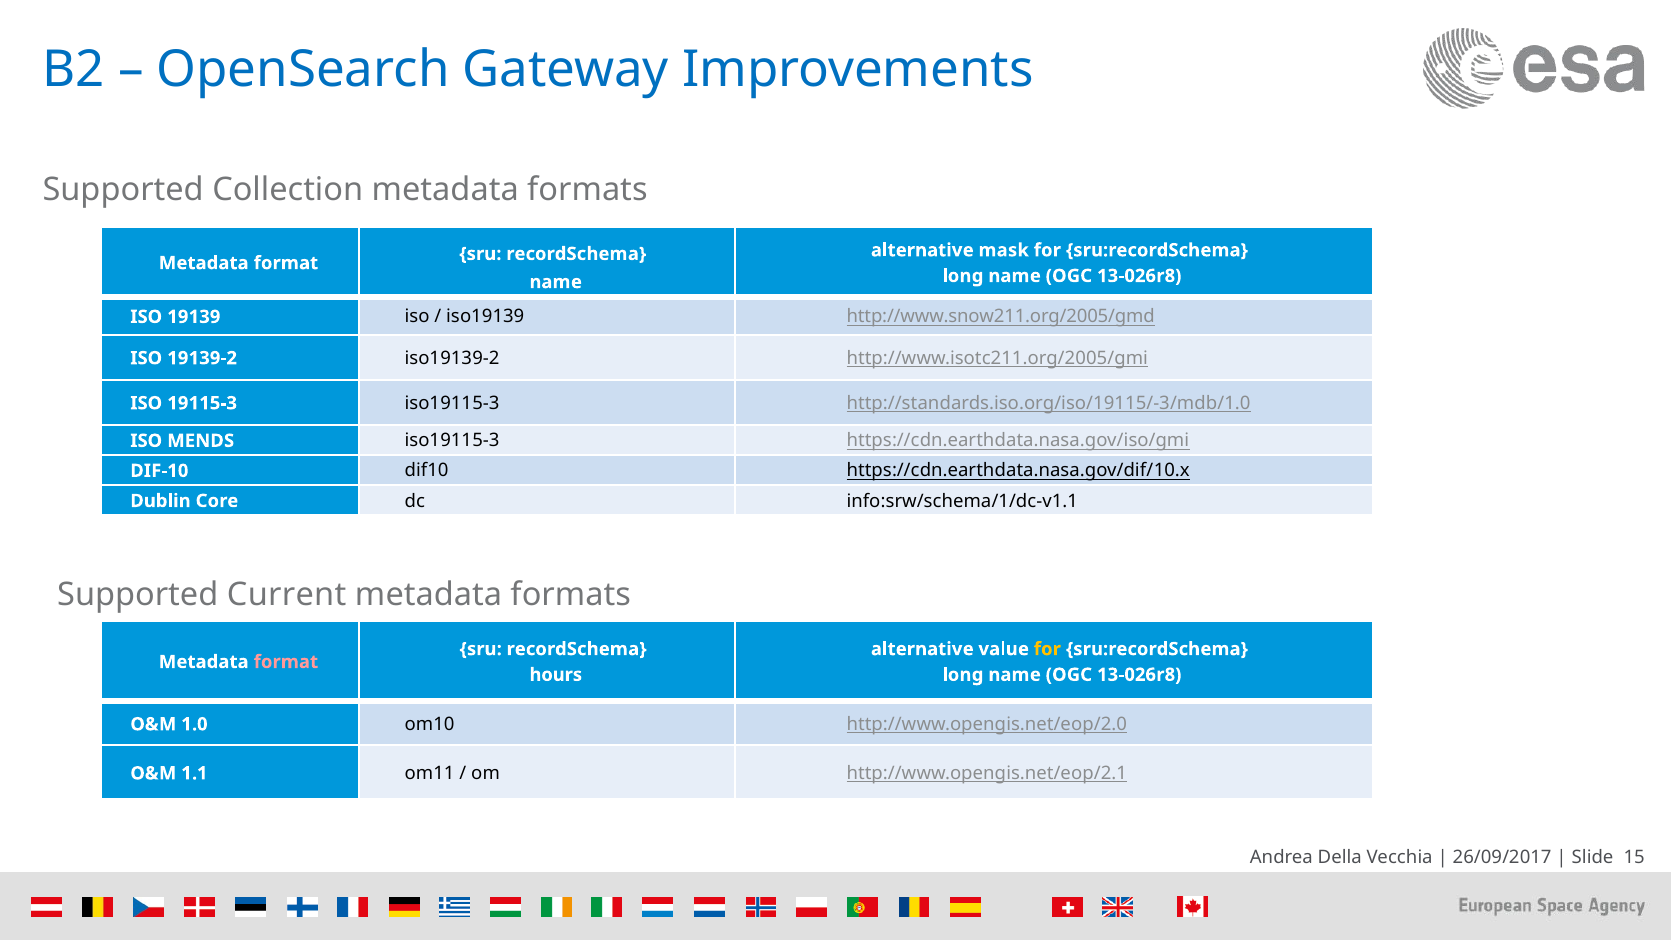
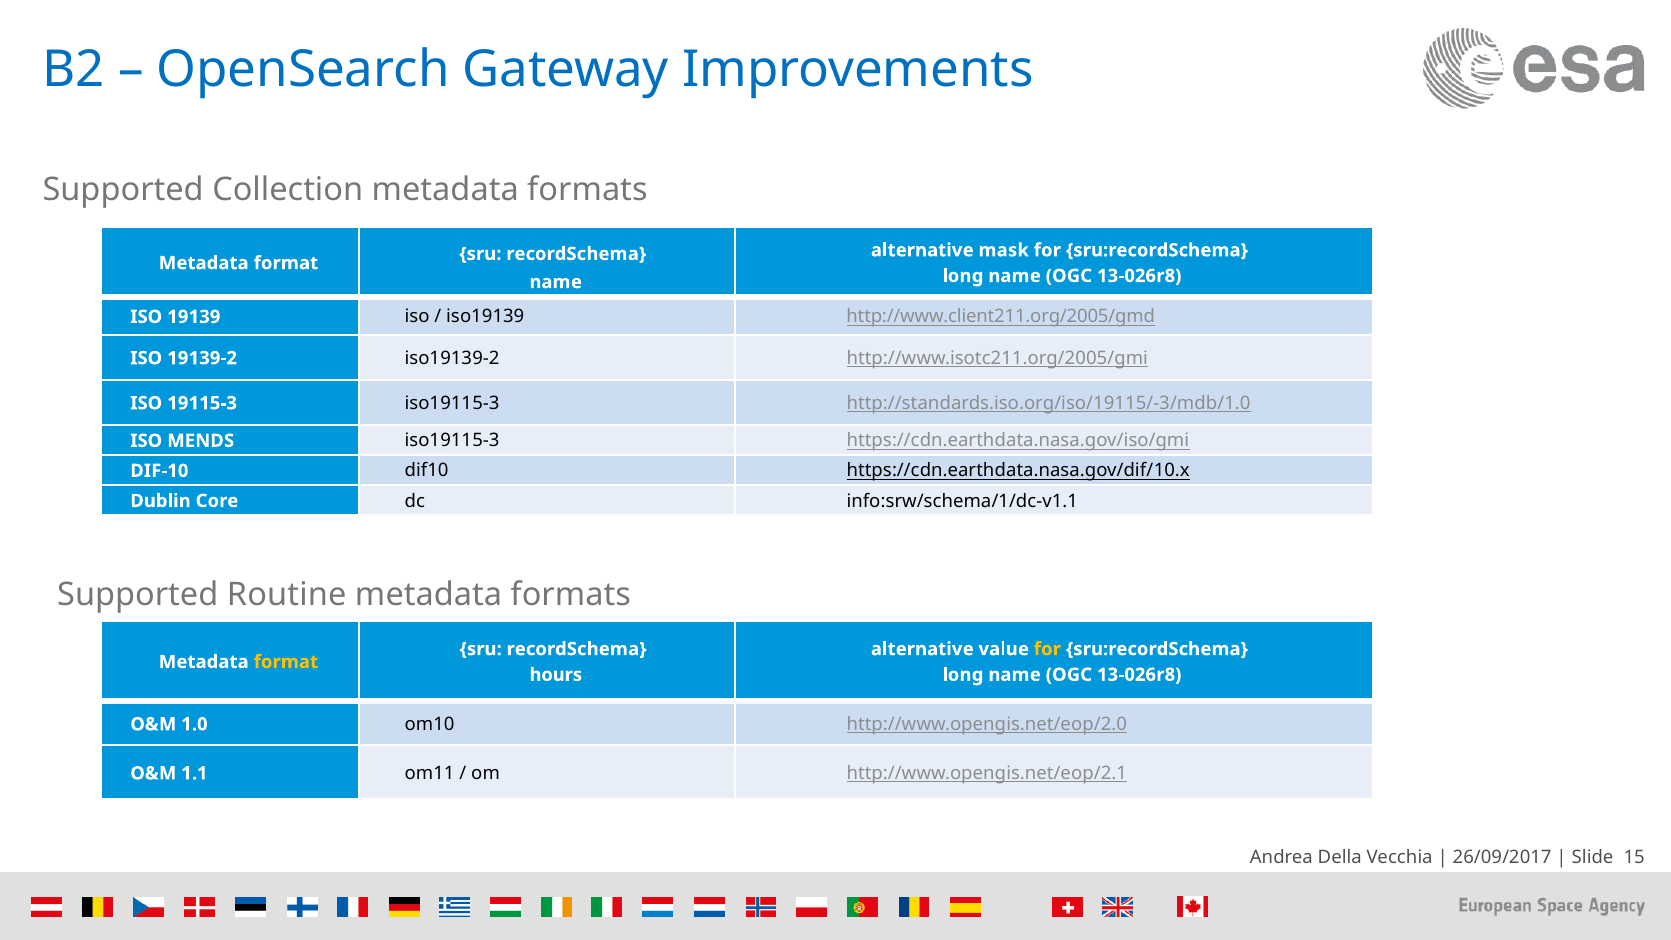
http://www.snow211.org/2005/gmd: http://www.snow211.org/2005/gmd -> http://www.client211.org/2005/gmd
Current: Current -> Routine
format at (286, 662) colour: pink -> yellow
